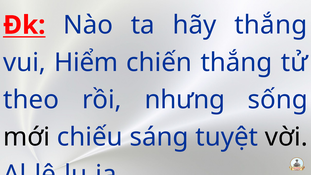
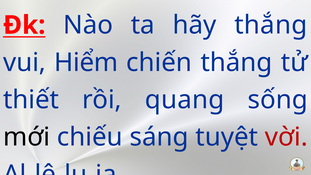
theo: theo -> thiết
nhưng: nhưng -> quang
vời colour: black -> red
